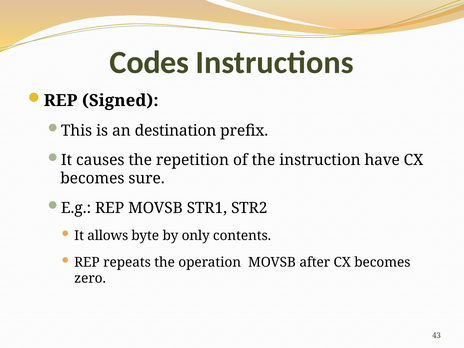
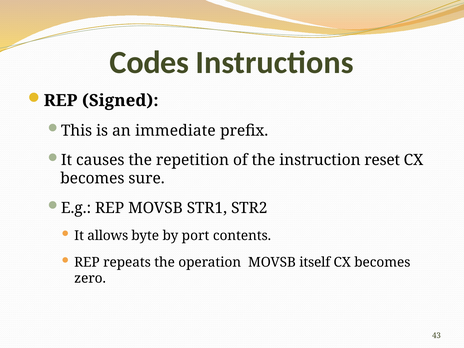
destination: destination -> immediate
have: have -> reset
only: only -> port
after: after -> itself
